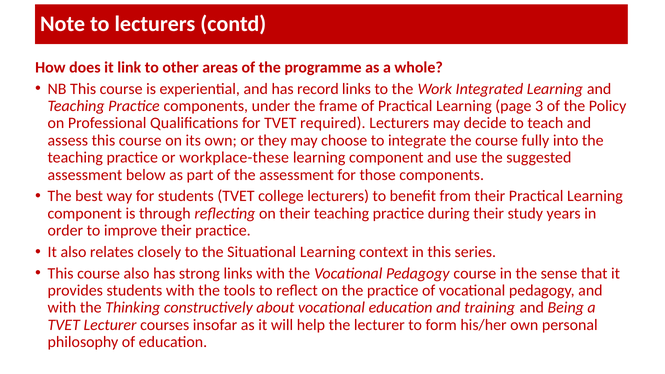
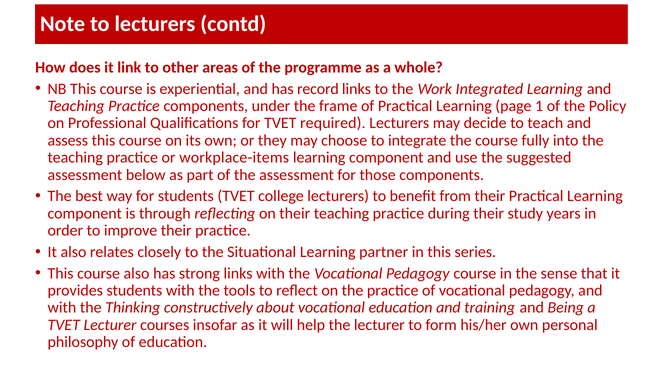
3: 3 -> 1
workplace-these: workplace-these -> workplace-items
context: context -> partner
